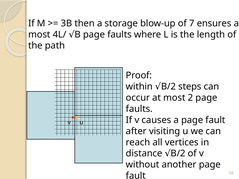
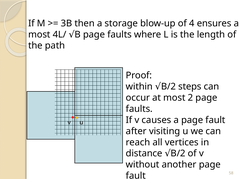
7: 7 -> 4
